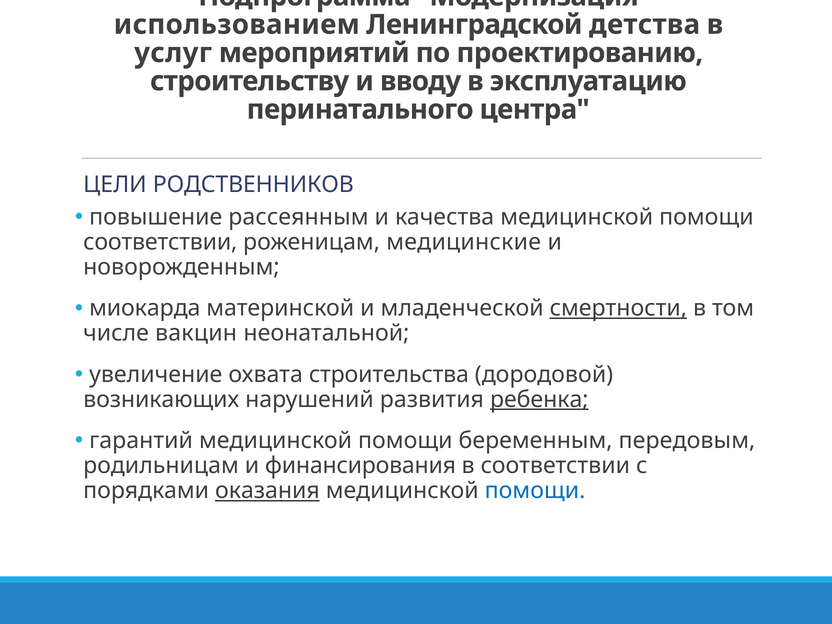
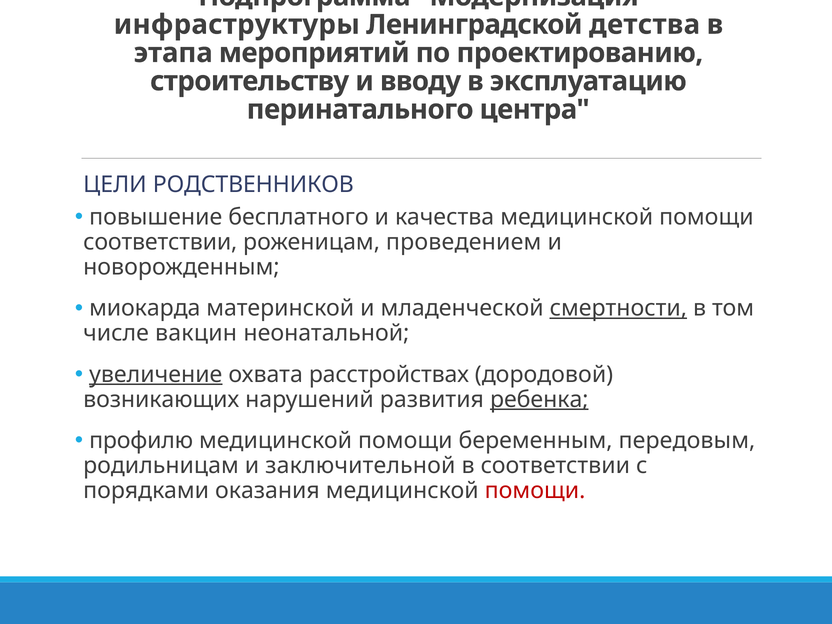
использованием: использованием -> инфраструктуры
услуг: услуг -> этапа
рассеянным: рассеянным -> бесплатного
медицинские: медицинские -> проведением
увеличение underline: none -> present
строительства: строительства -> расстройствах
гарантий: гарантий -> профилю
финансирования: финансирования -> заключительной
оказания underline: present -> none
помощи at (535, 491) colour: blue -> red
